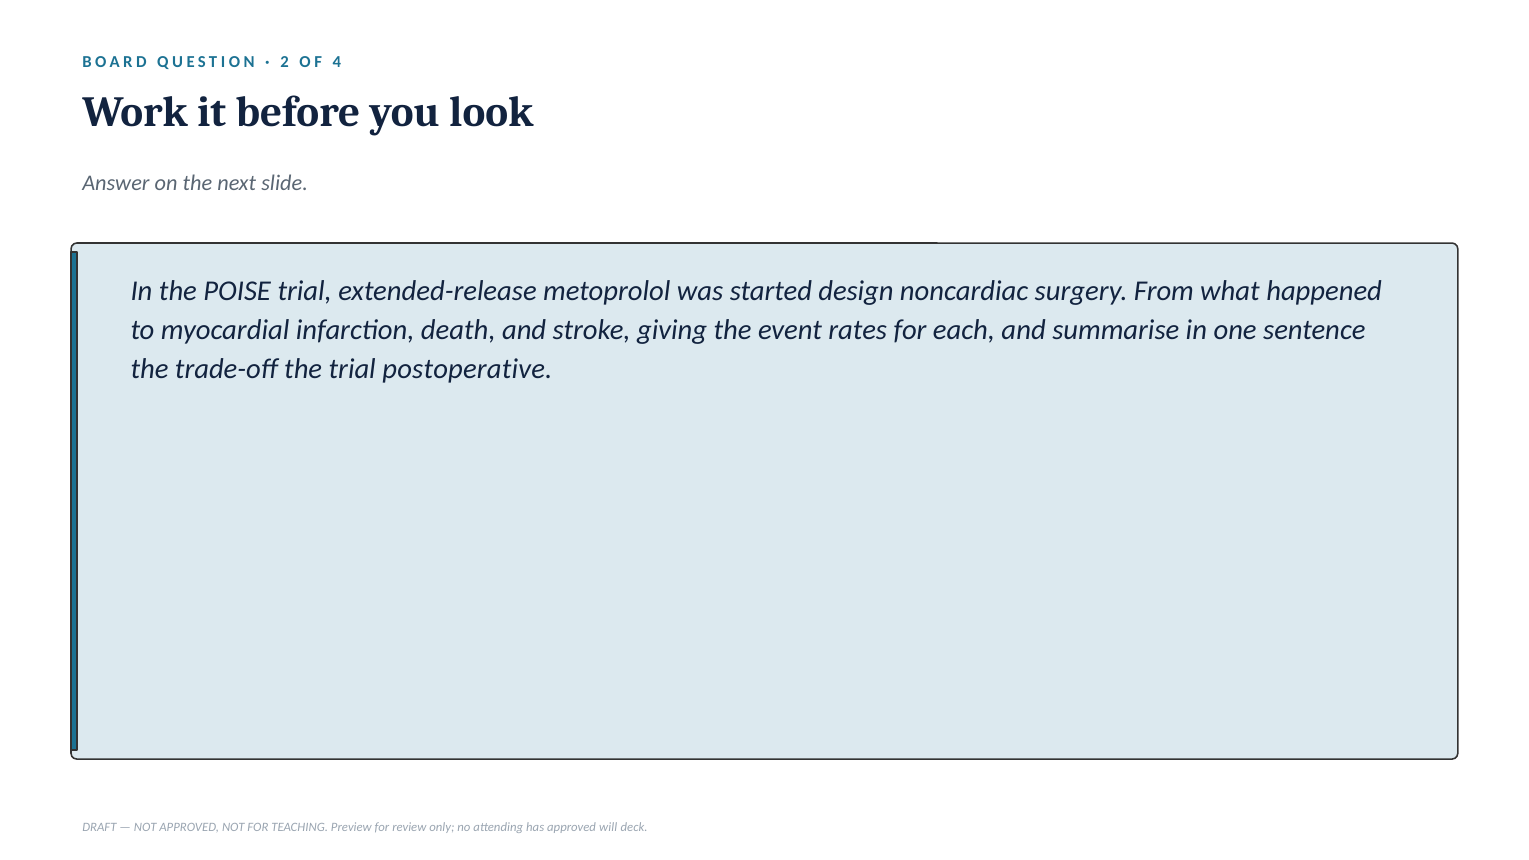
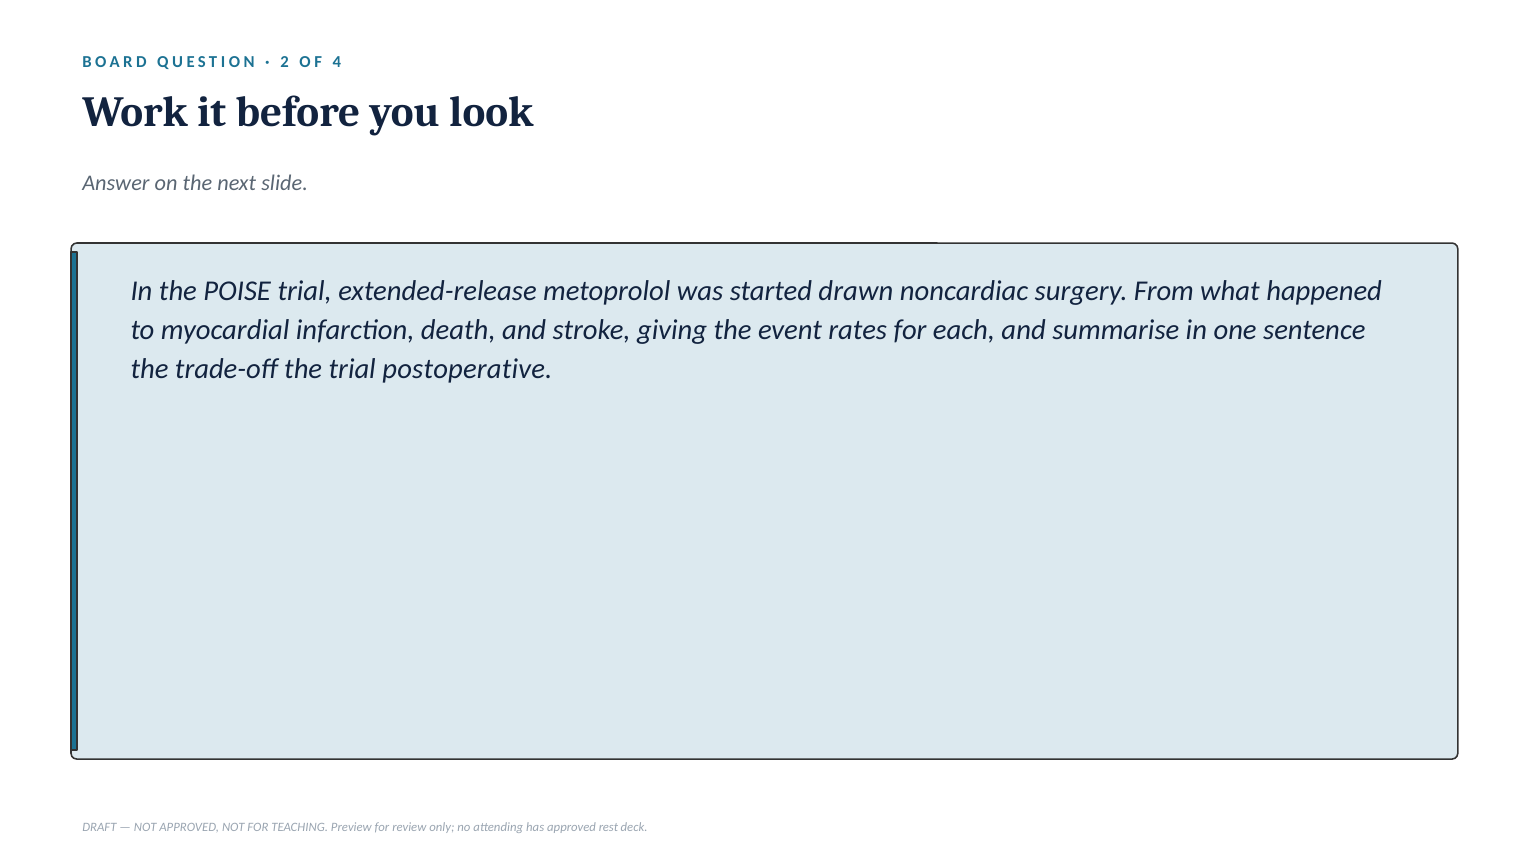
design: design -> drawn
will: will -> rest
